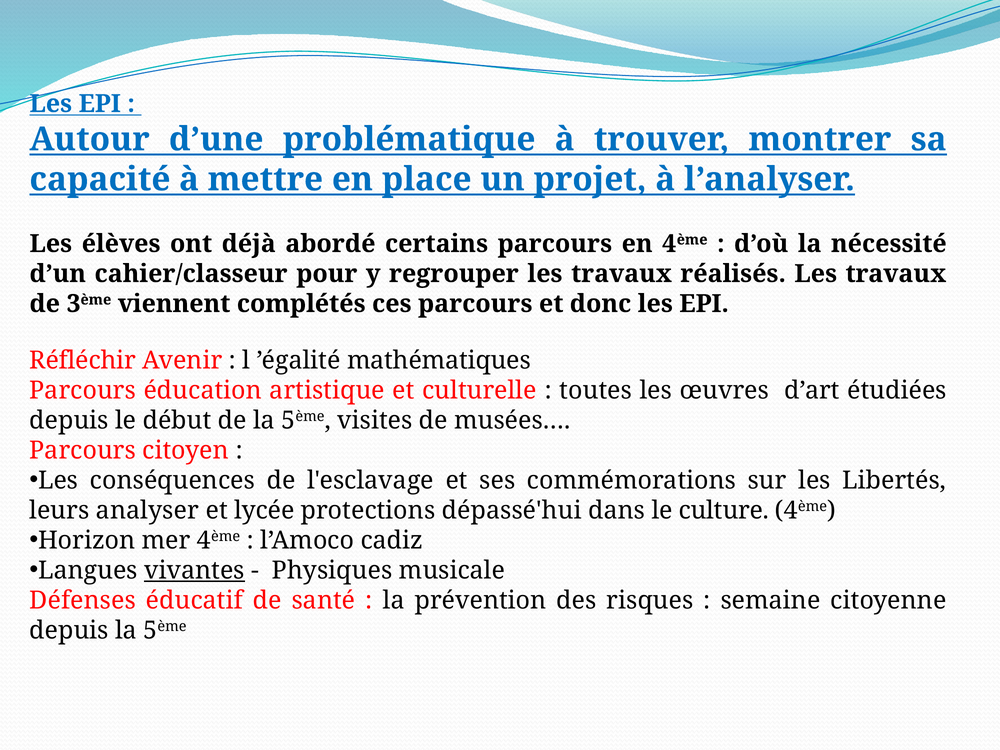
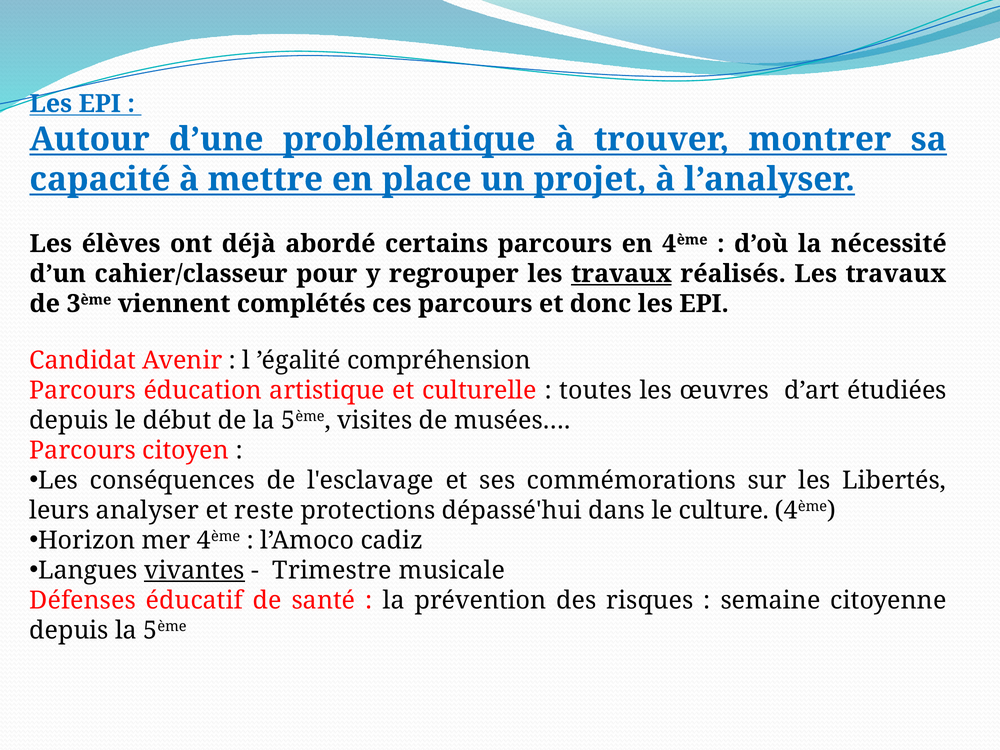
travaux at (621, 274) underline: none -> present
Réfléchir: Réfléchir -> Candidat
mathématiques: mathématiques -> compréhension
lycée: lycée -> reste
Physiques: Physiques -> Trimestre
